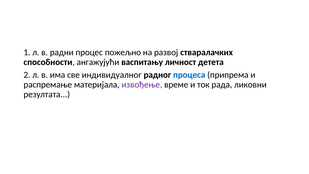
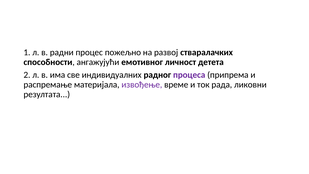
васпитању: васпитању -> емотивног
индивидуалног: индивидуалног -> индивидуалних
процеса colour: blue -> purple
